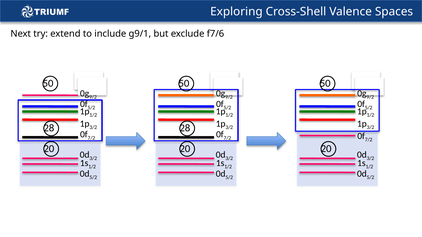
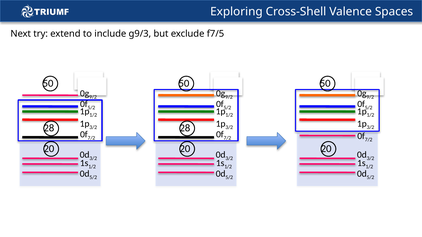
g9/1: g9/1 -> g9/3
f7/6: f7/6 -> f7/5
